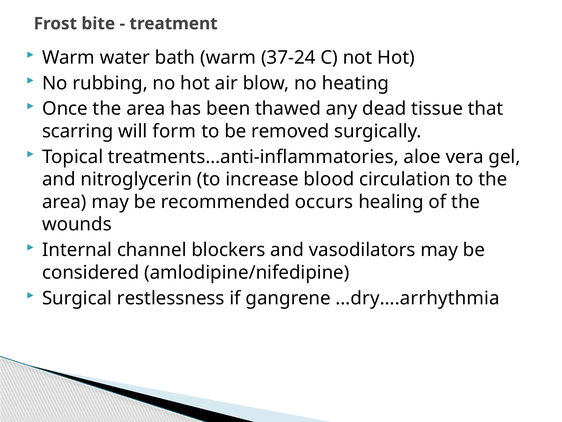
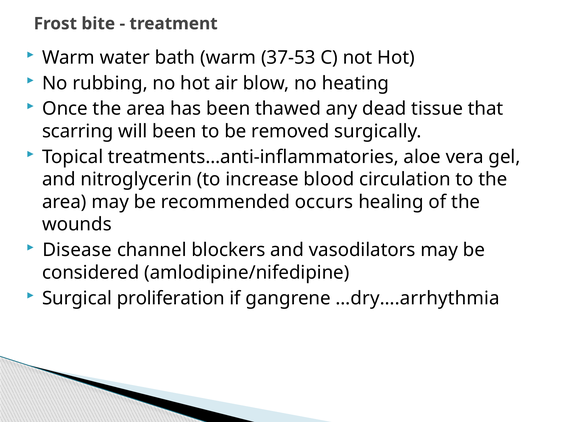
37-24: 37-24 -> 37-53
will form: form -> been
Internal: Internal -> Disease
restlessness: restlessness -> proliferation
